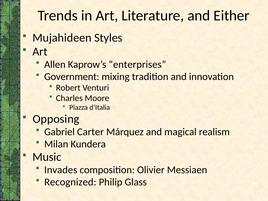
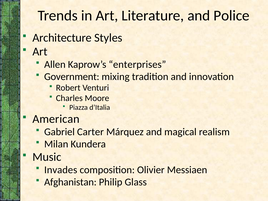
Either: Either -> Police
Mujahideen: Mujahideen -> Architecture
Opposing: Opposing -> American
Recognized: Recognized -> Afghanistan
